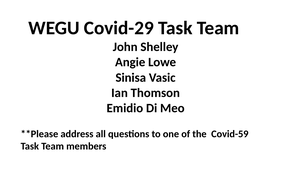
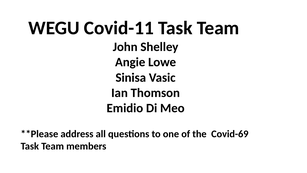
Covid-29: Covid-29 -> Covid-11
Covid-59: Covid-59 -> Covid-69
